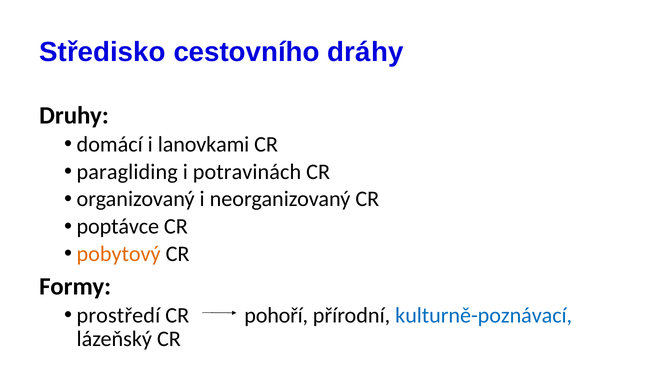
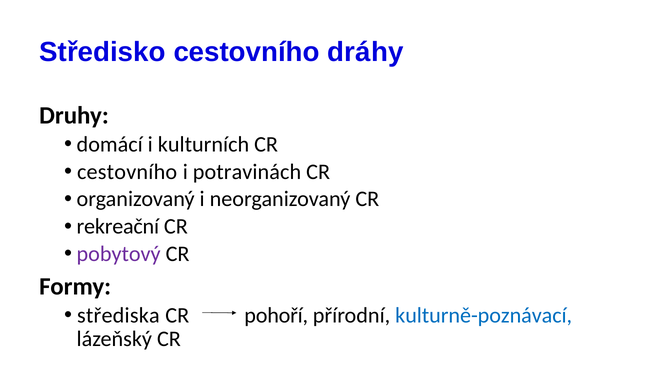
lanovkami: lanovkami -> kulturních
paragliding at (127, 172): paragliding -> cestovního
poptávce: poptávce -> rekreační
pobytový colour: orange -> purple
prostředí: prostředí -> střediska
